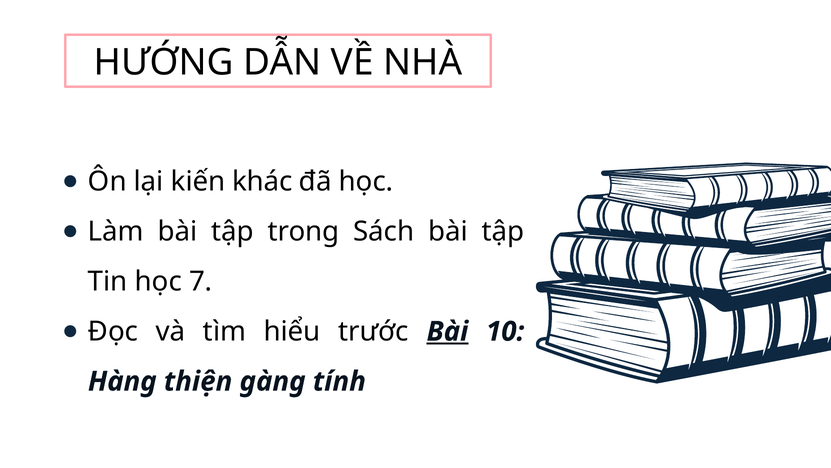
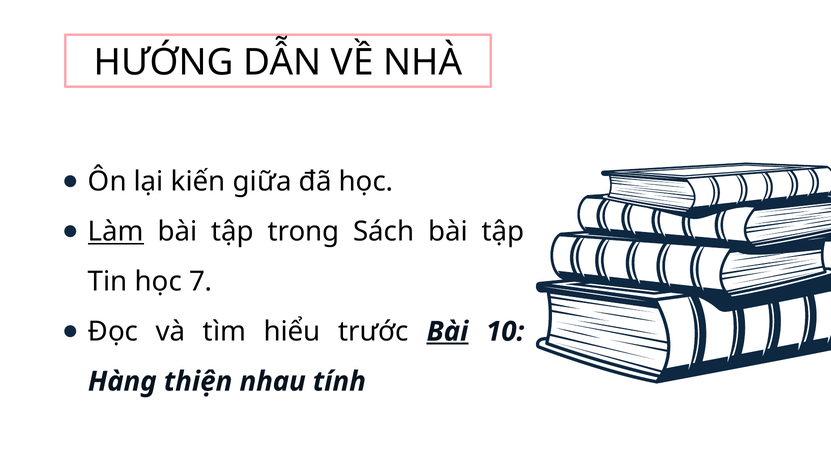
khác: khác -> giữa
Làm underline: none -> present
gàng: gàng -> nhau
